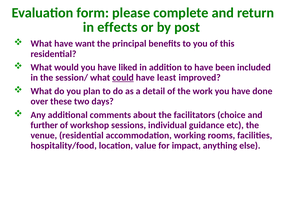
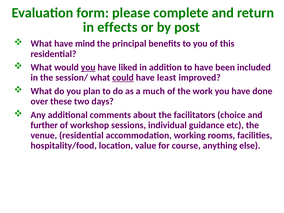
want: want -> mind
you at (88, 67) underline: none -> present
detail: detail -> much
impact: impact -> course
